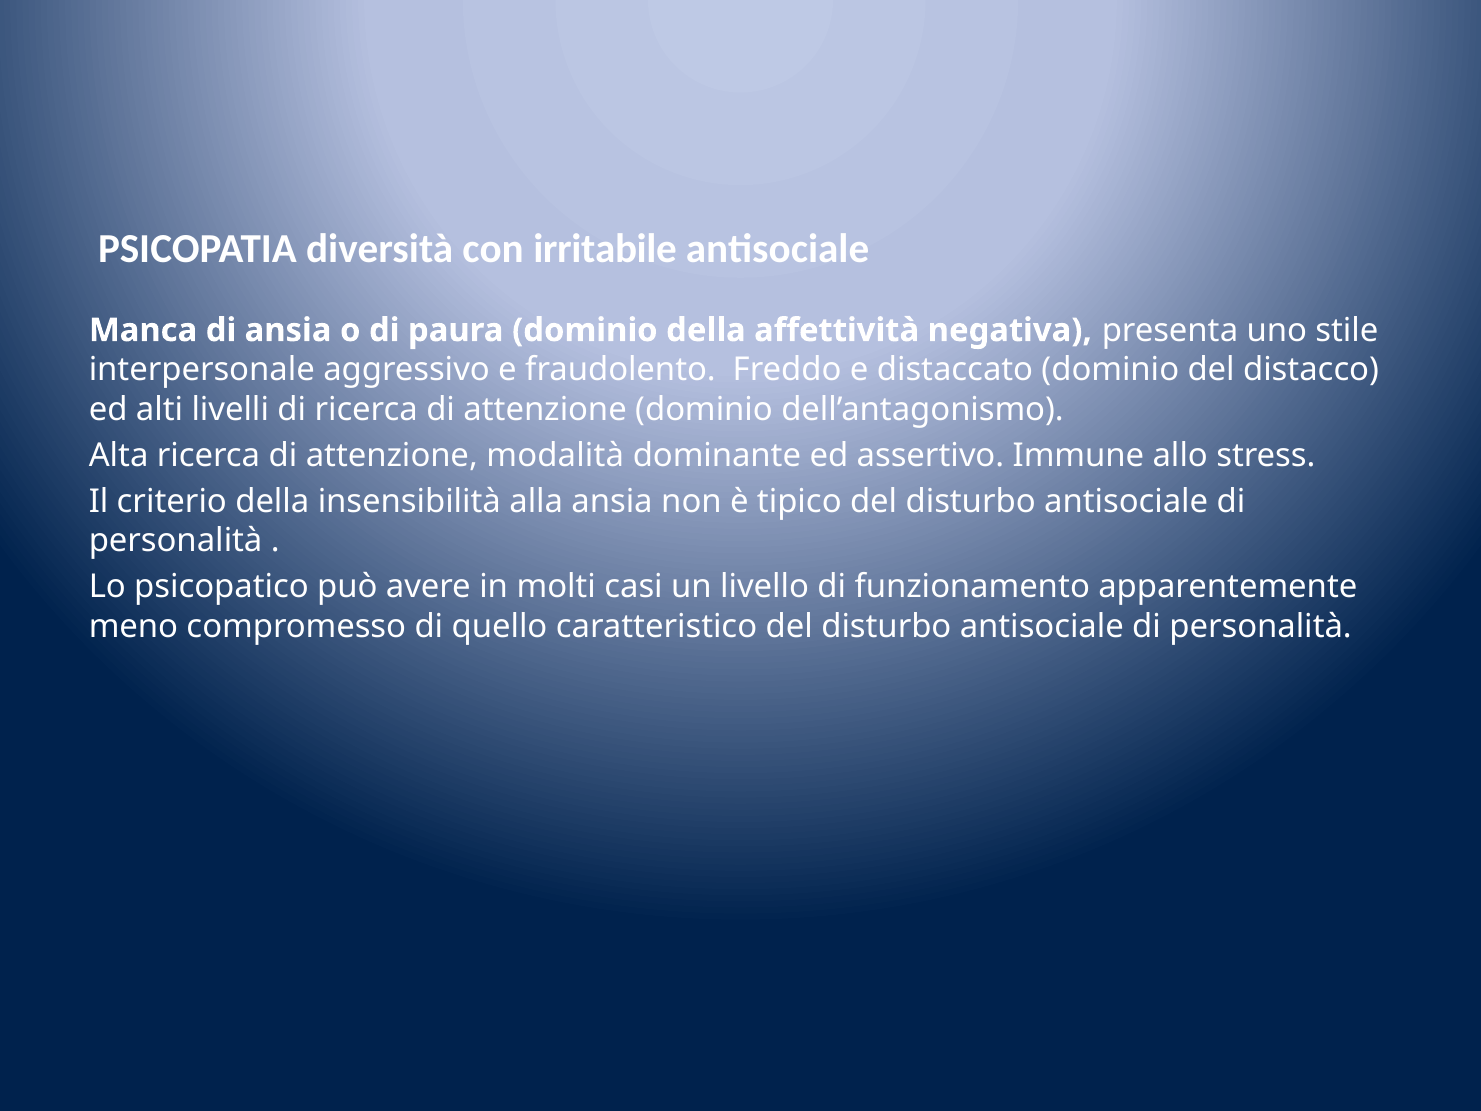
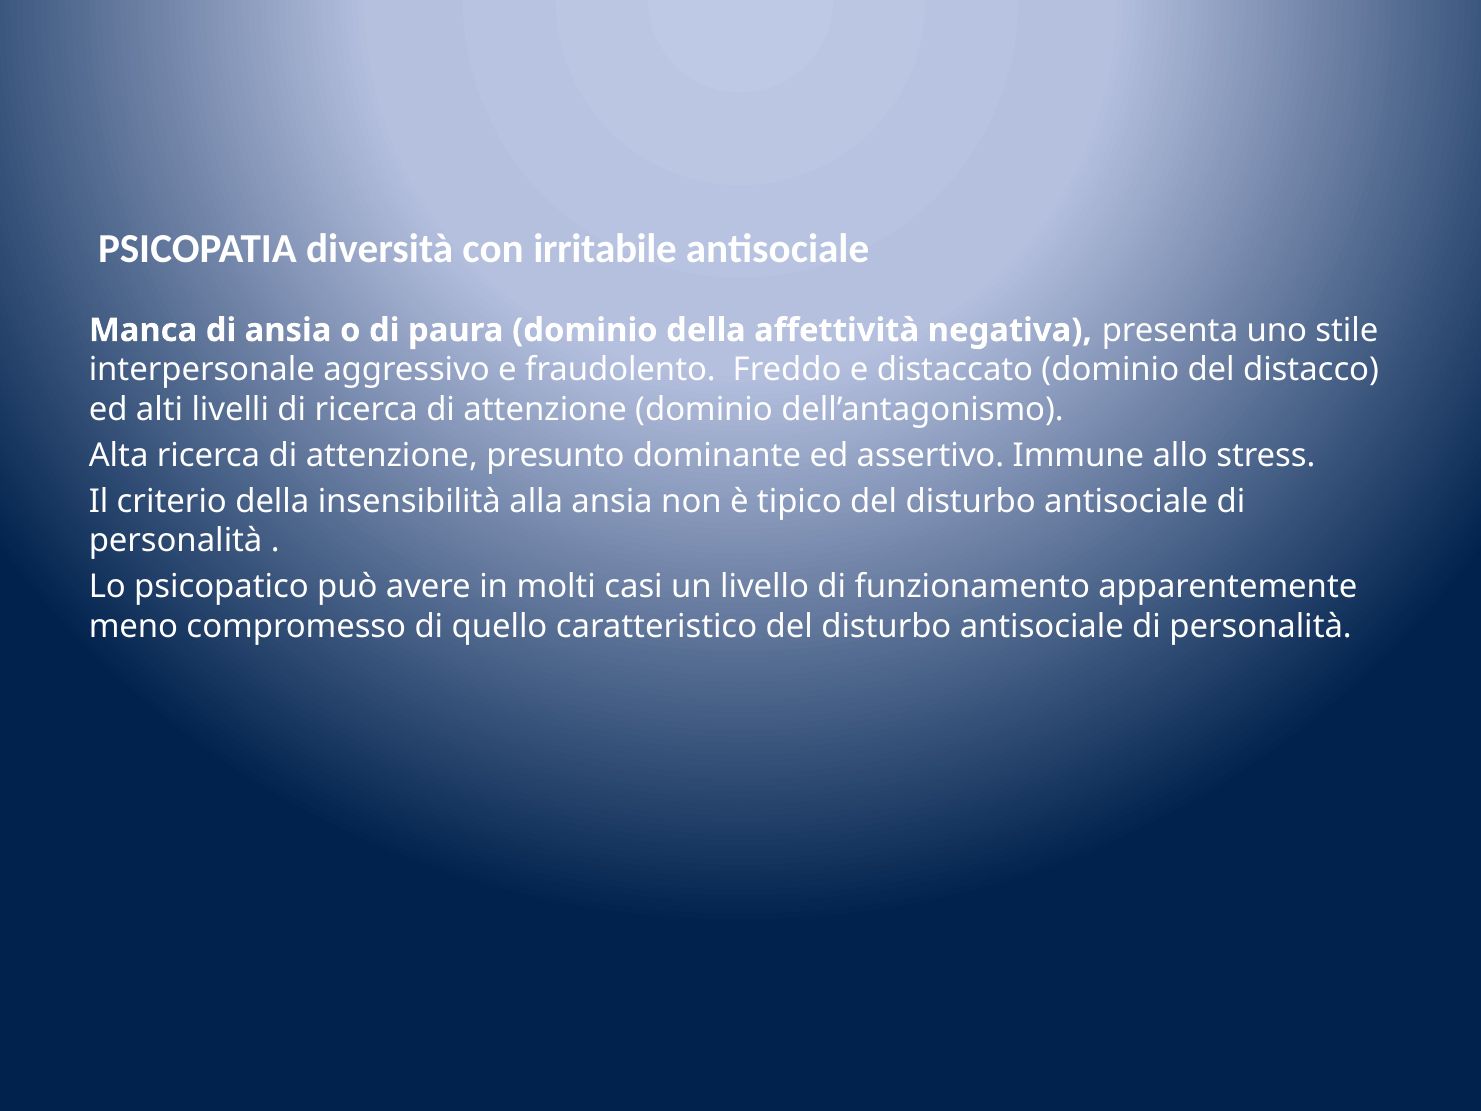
modalità: modalità -> presunto
